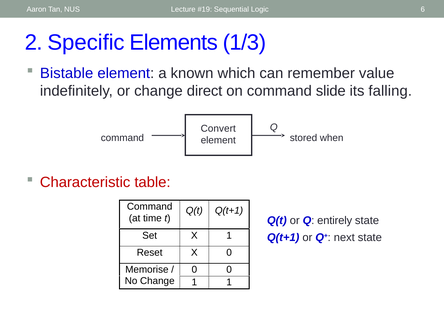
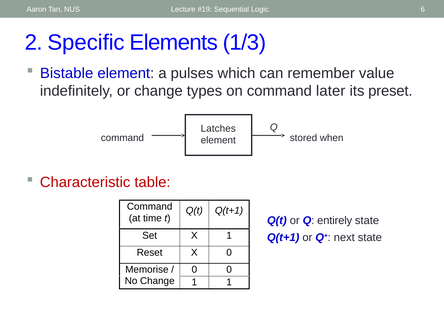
known: known -> pulses
direct: direct -> types
slide: slide -> later
falling: falling -> preset
Convert: Convert -> Latches
